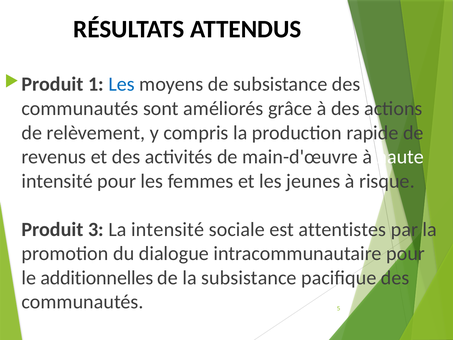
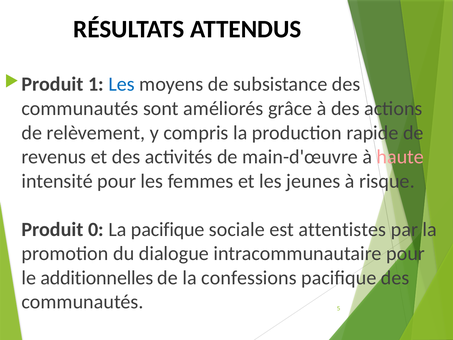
haute colour: white -> pink
3: 3 -> 0
La intensité: intensité -> pacifique
la subsistance: subsistance -> confessions
